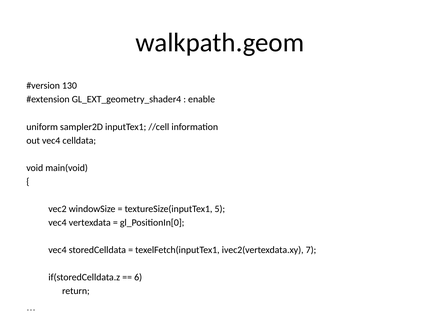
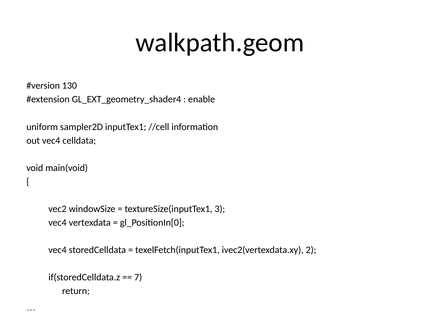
5: 5 -> 3
7: 7 -> 2
6: 6 -> 7
